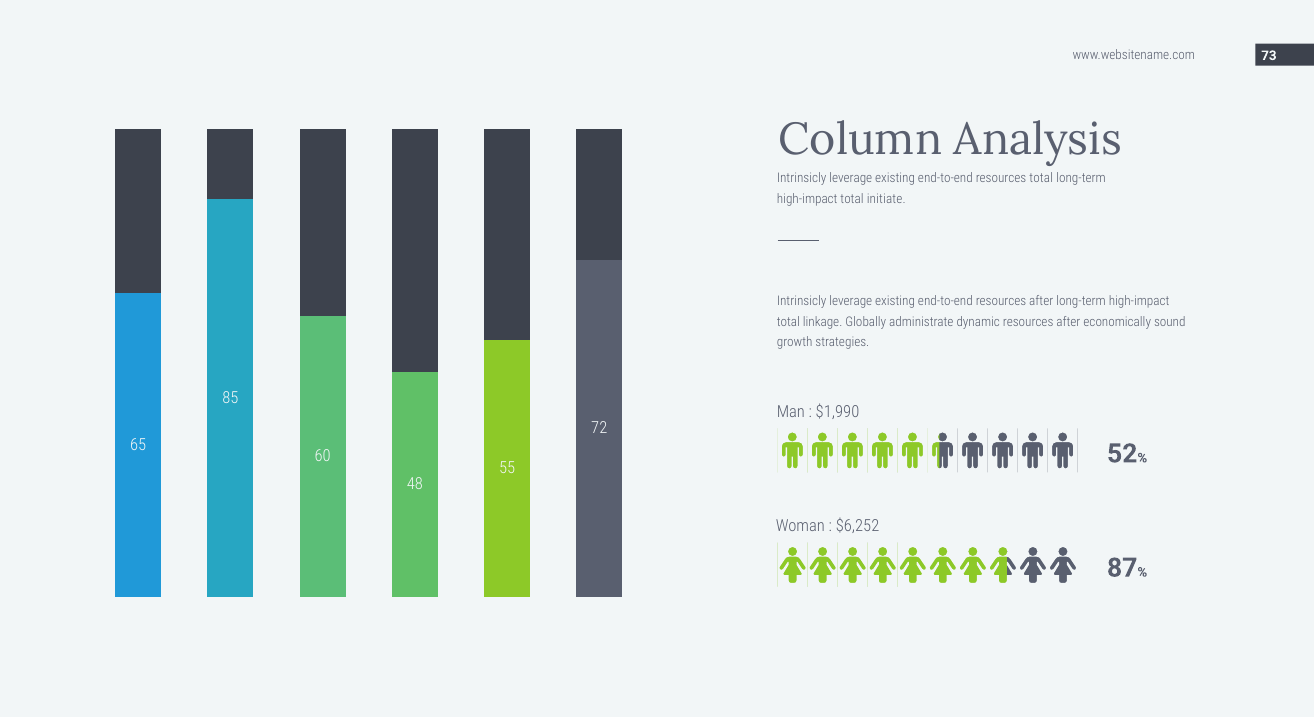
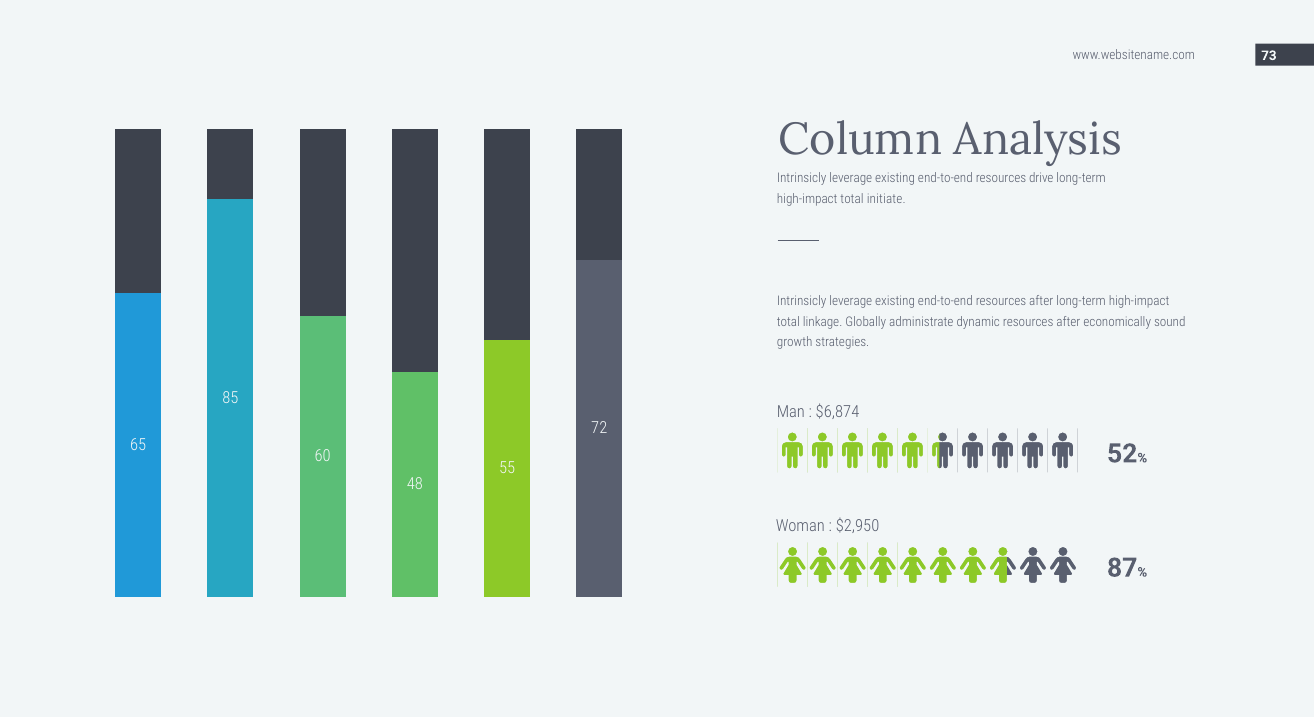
resources total: total -> drive
$1,990: $1,990 -> $6,874
$6,252: $6,252 -> $2,950
